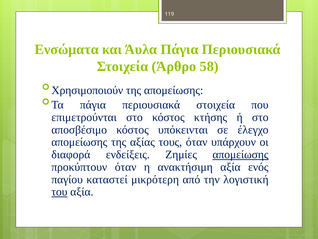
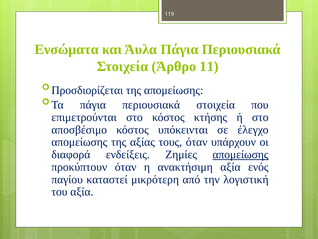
58: 58 -> 11
Χρησιμοποιούν: Χρησιμοποιούν -> Προσδιορίζεται
του underline: present -> none
